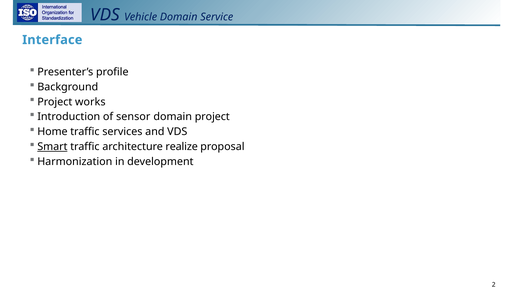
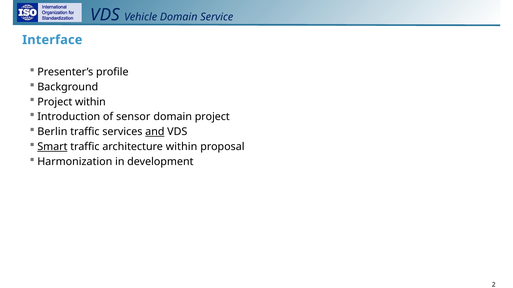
Project works: works -> within
Home: Home -> Berlin
and underline: none -> present
architecture realize: realize -> within
